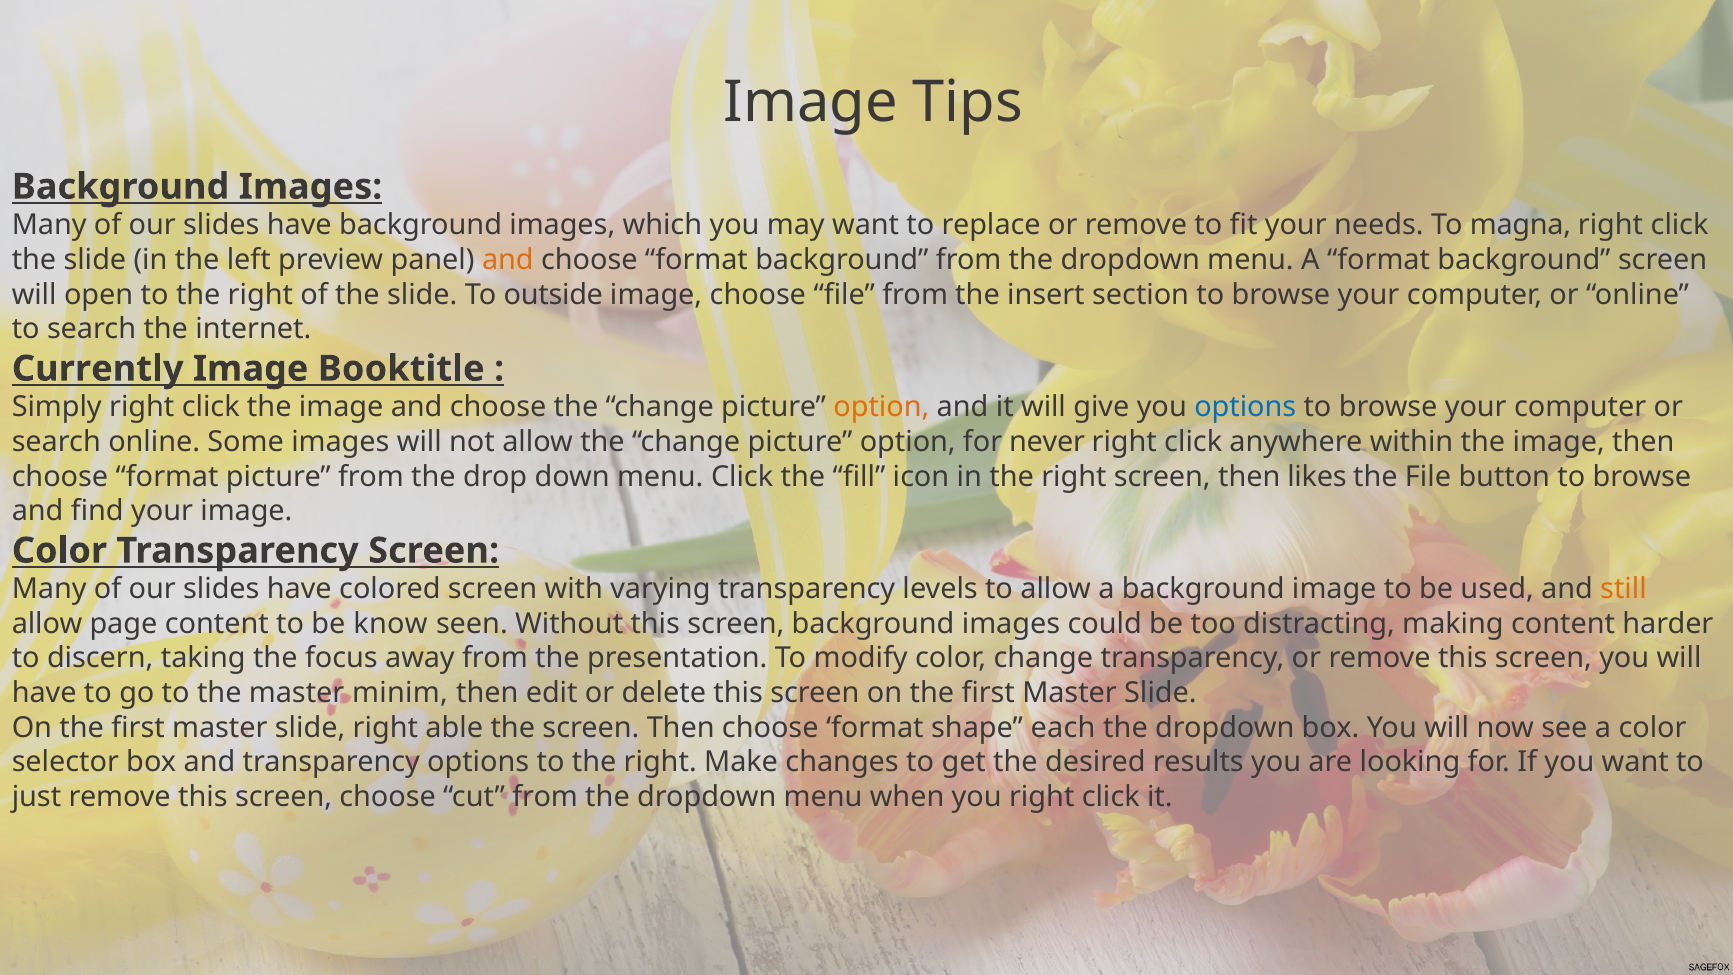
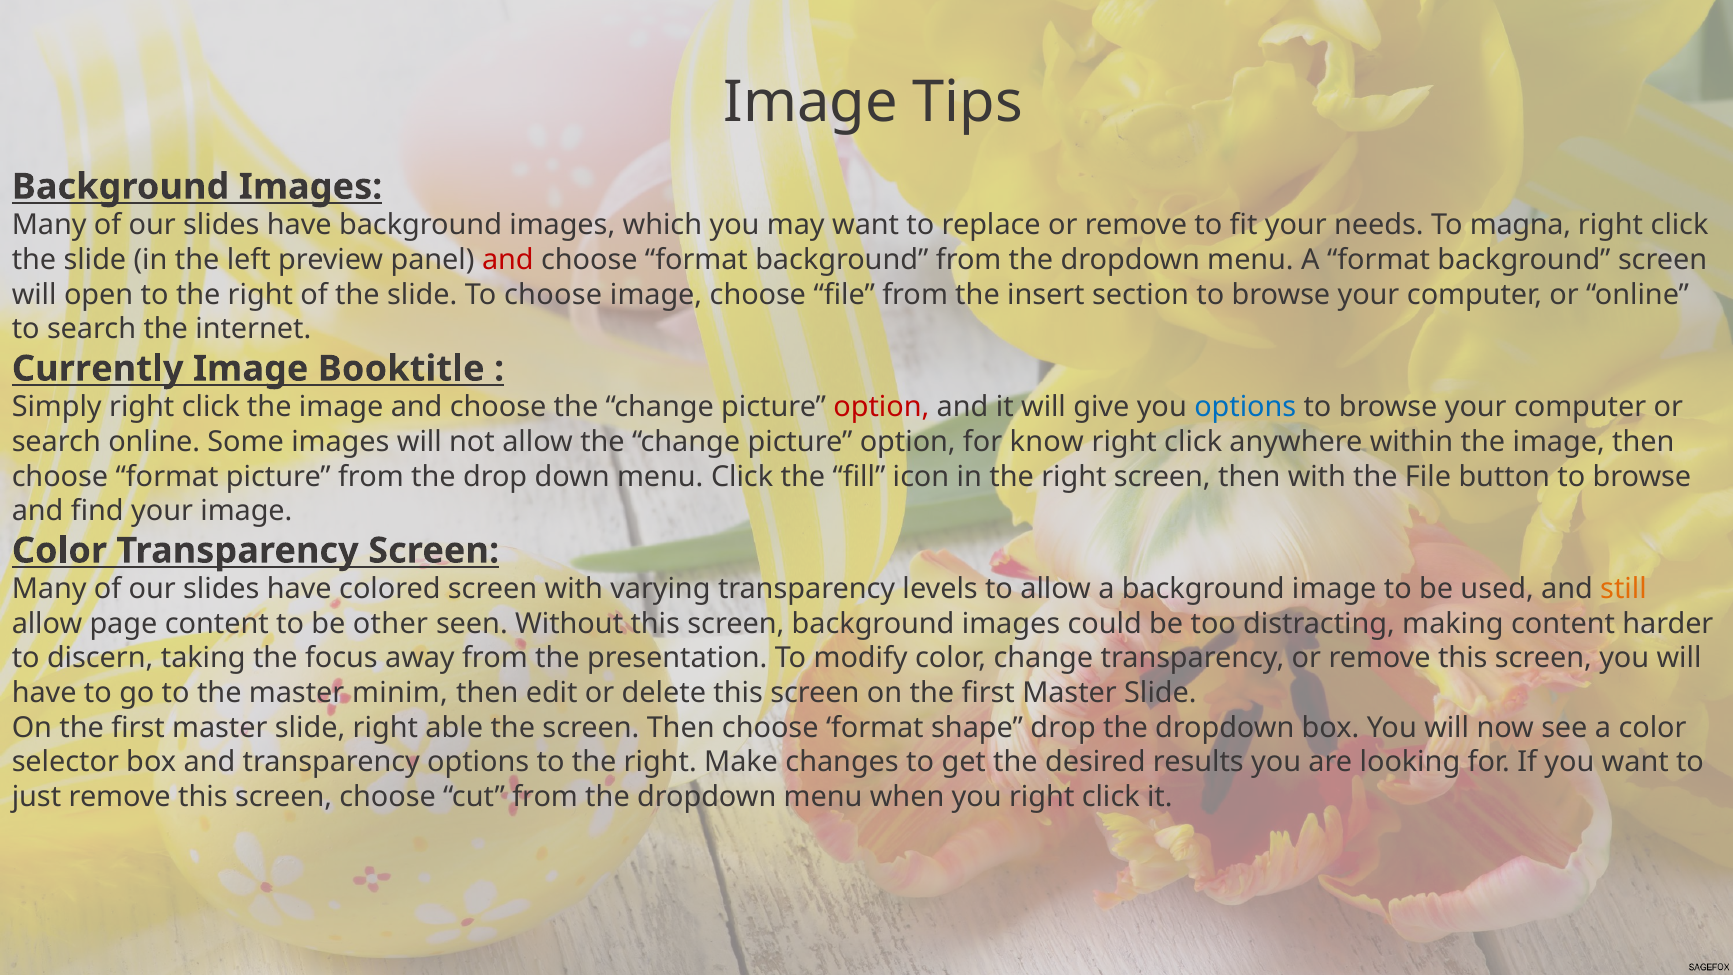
and at (508, 260) colour: orange -> red
To outside: outside -> choose
option at (881, 407) colour: orange -> red
never: never -> know
then likes: likes -> with
know: know -> other
shape each: each -> drop
